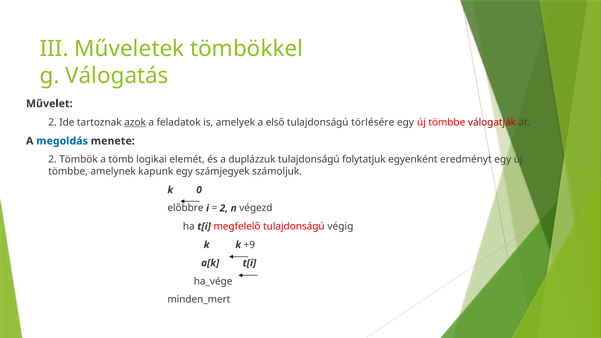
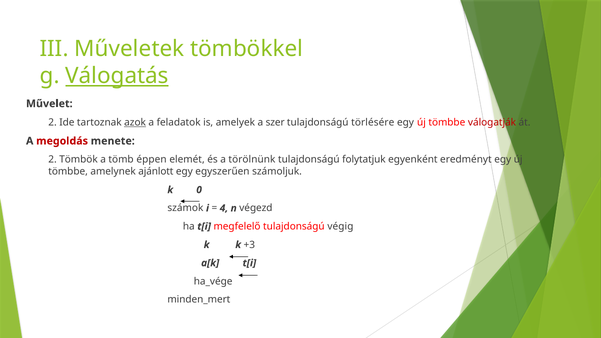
Válogatás underline: none -> present
első: első -> szer
megoldás colour: blue -> red
logikai: logikai -> éppen
duplázzuk: duplázzuk -> törölnünk
kapunk: kapunk -> ajánlott
számjegyek: számjegyek -> egyszerűen
előbbre: előbbre -> számok
2 at (224, 208): 2 -> 4
+9: +9 -> +3
